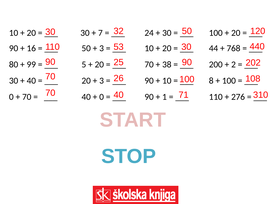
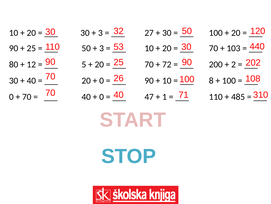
7 at (100, 33): 7 -> 3
24: 24 -> 27
16 at (31, 48): 16 -> 25
44 at (213, 48): 44 -> 70
768: 768 -> 103
99: 99 -> 12
38: 38 -> 72
3 at (102, 80): 3 -> 0
90 at (149, 96): 90 -> 47
276: 276 -> 485
